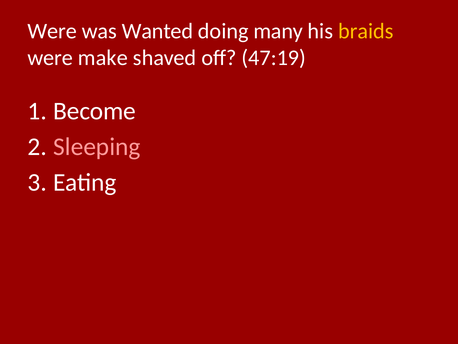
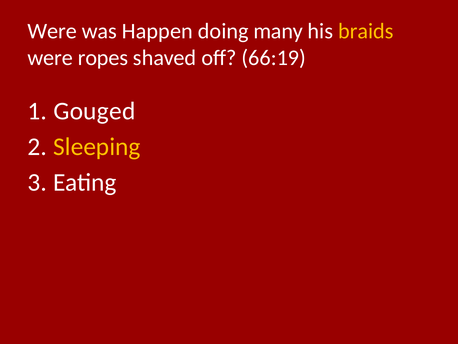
Wanted: Wanted -> Happen
make: make -> ropes
47:19: 47:19 -> 66:19
Become: Become -> Gouged
Sleeping colour: pink -> yellow
